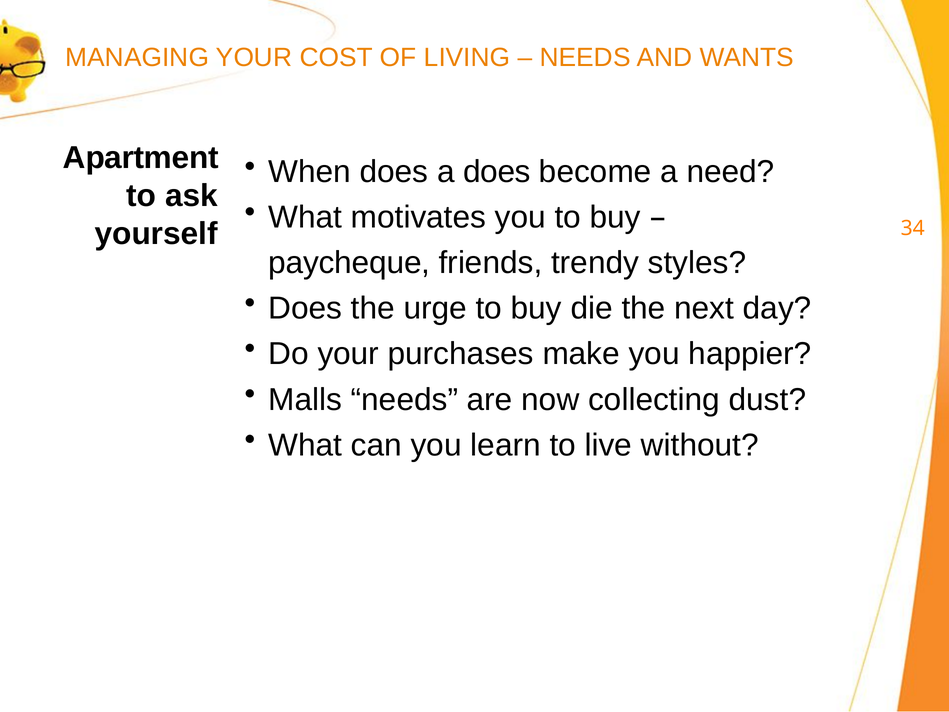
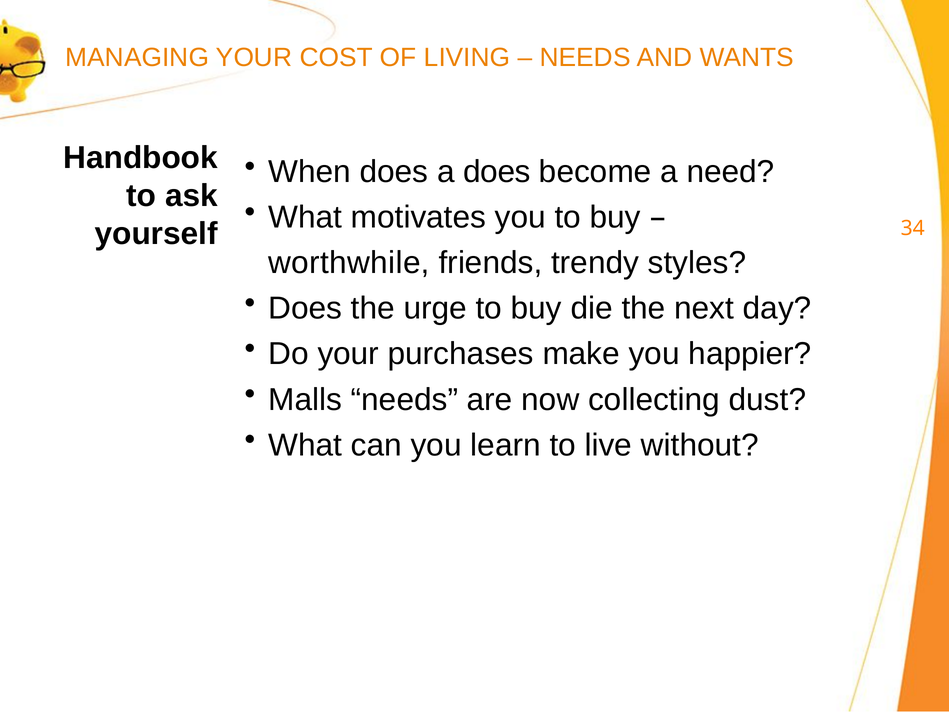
Apartment: Apartment -> Handbook
paycheque: paycheque -> worthwhile
